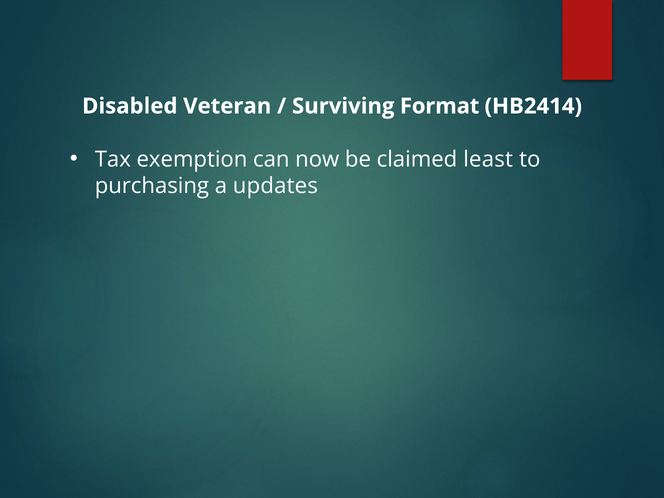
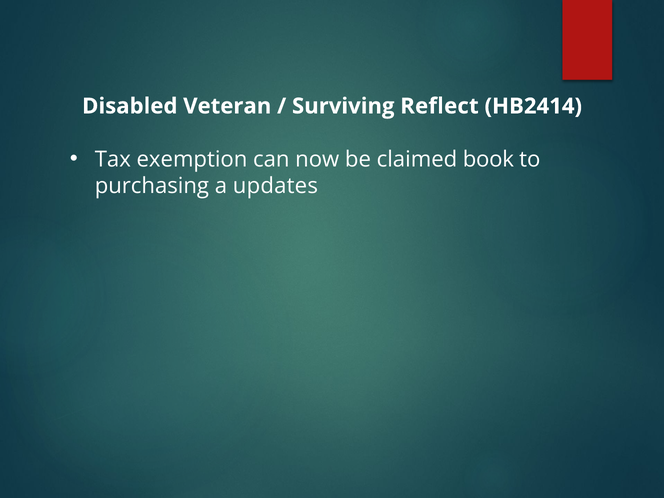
Format: Format -> Reflect
least: least -> book
